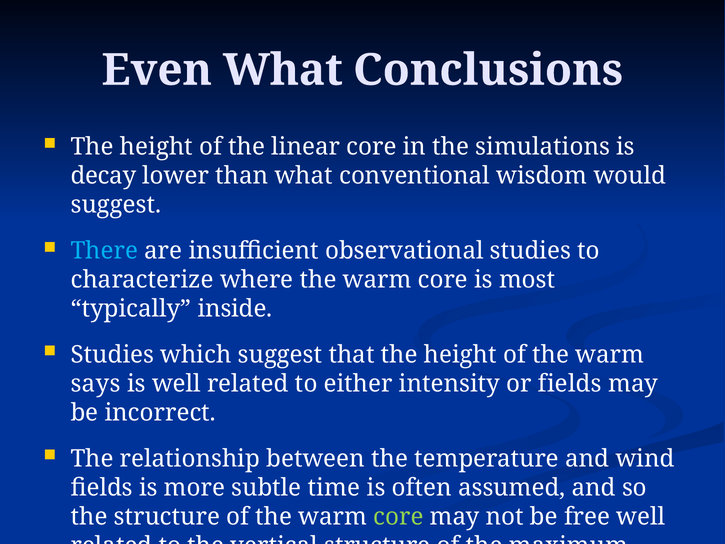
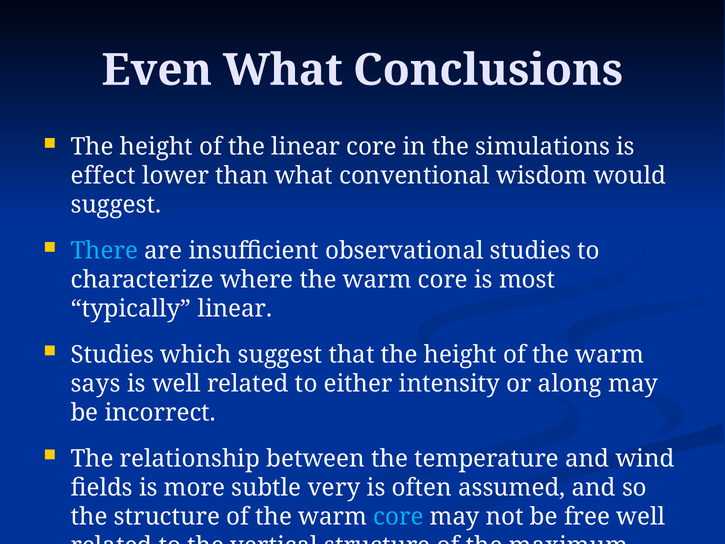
decay: decay -> effect
typically inside: inside -> linear
or fields: fields -> along
time: time -> very
core at (398, 516) colour: light green -> light blue
